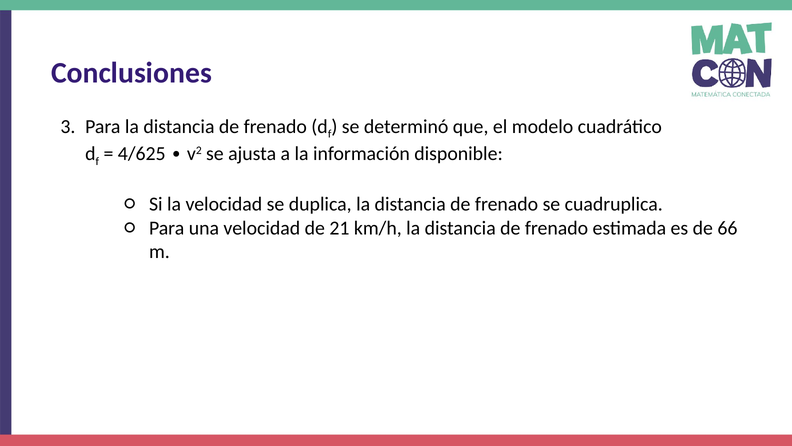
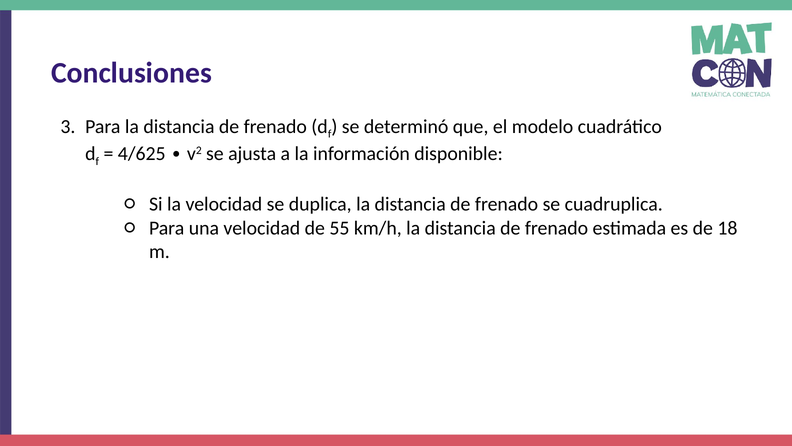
21: 21 -> 55
66: 66 -> 18
